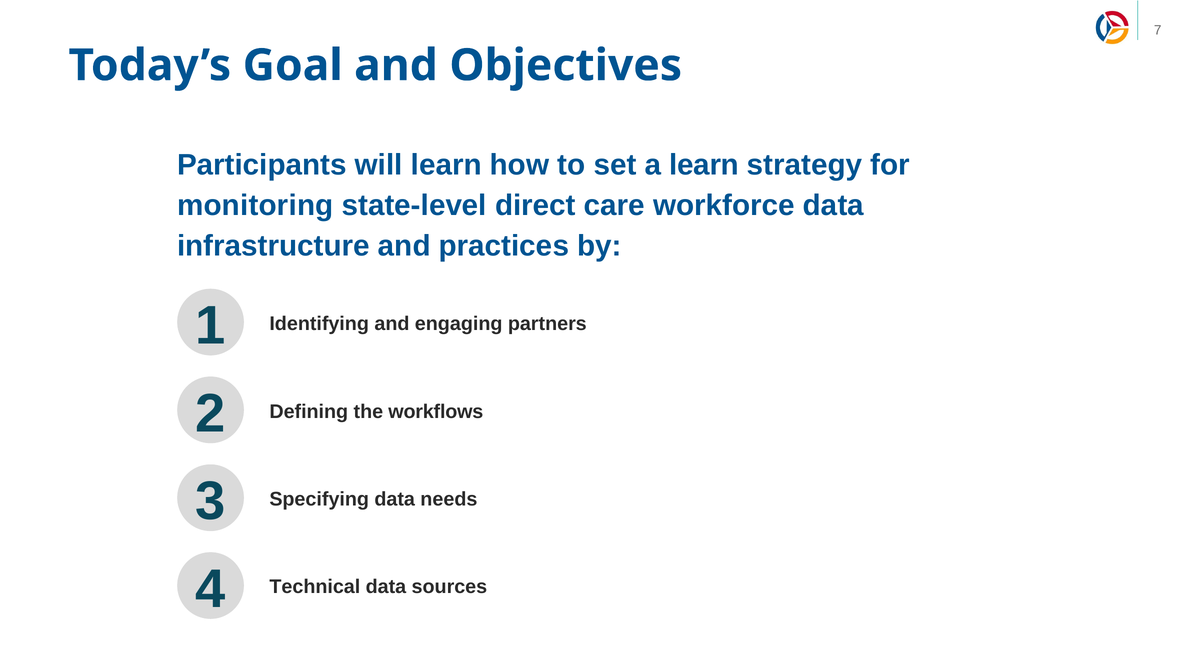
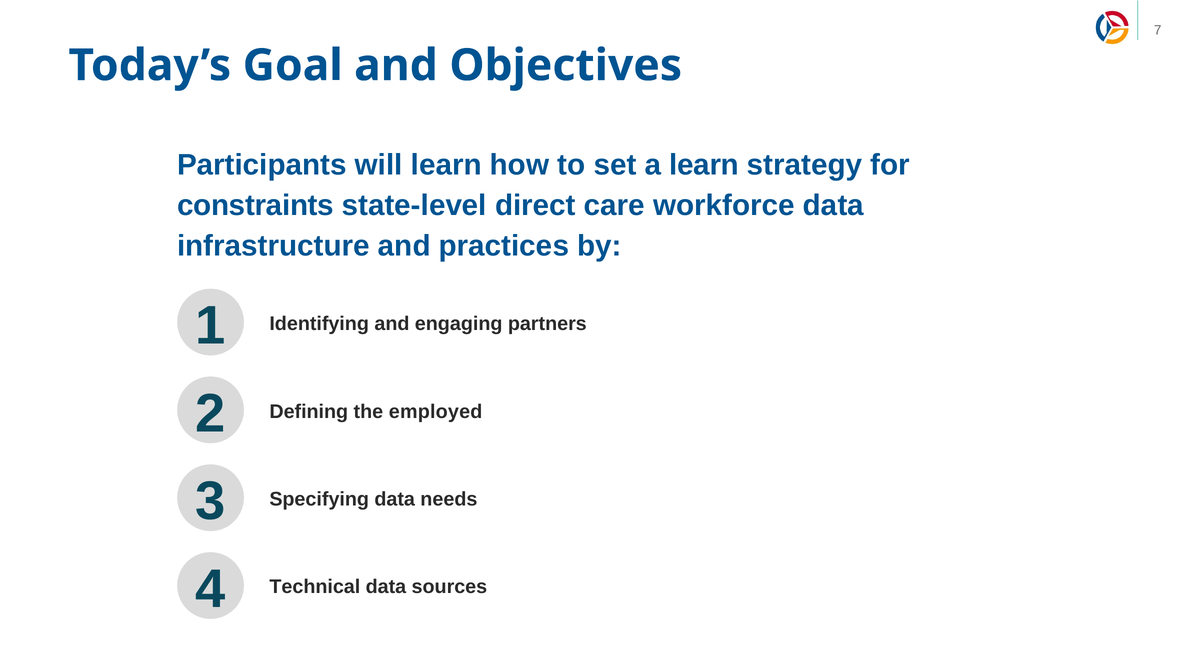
monitoring: monitoring -> constraints
workflows: workflows -> employed
